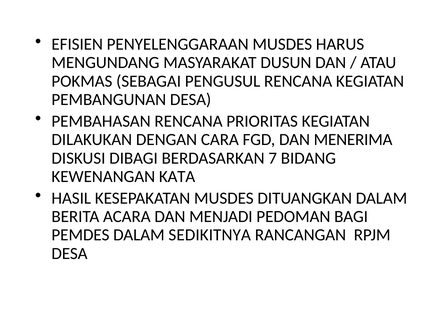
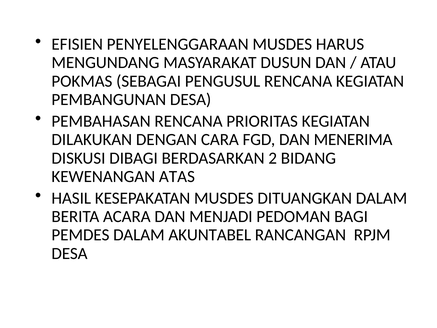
7: 7 -> 2
KATA: KATA -> ATAS
SEDIKITNYA: SEDIKITNYA -> AKUNTABEL
